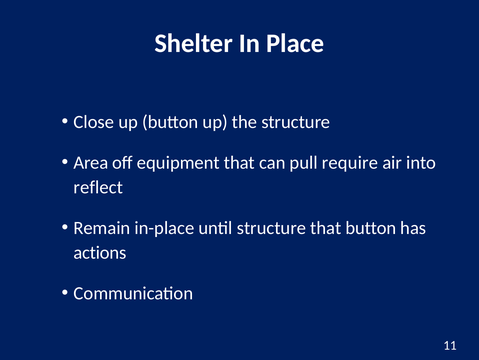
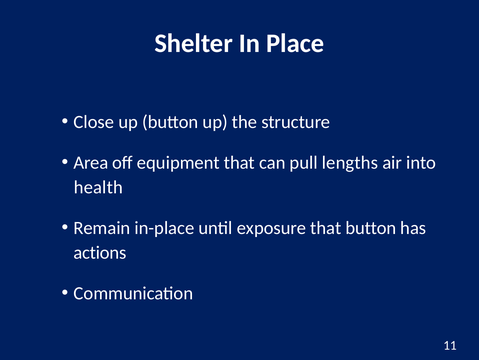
require: require -> lengths
reflect: reflect -> health
until structure: structure -> exposure
